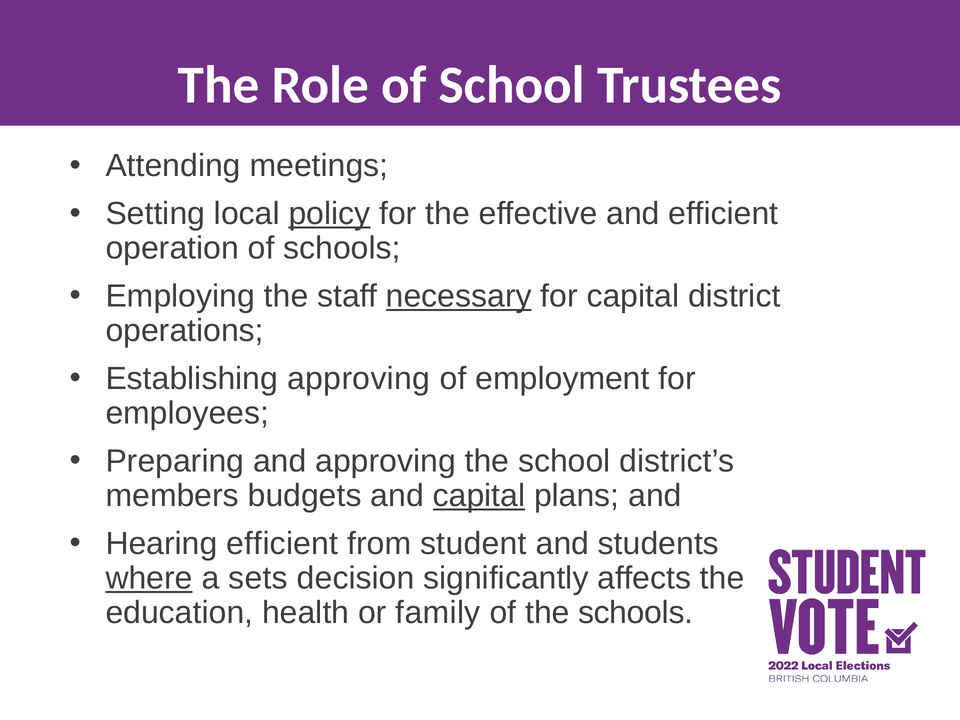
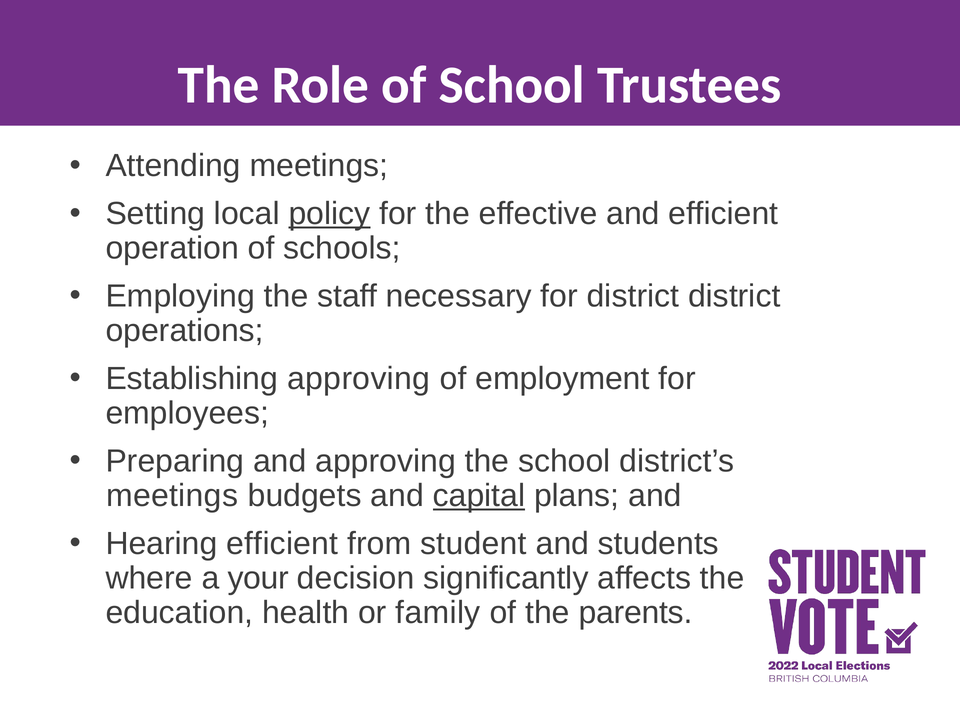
necessary underline: present -> none
for capital: capital -> district
members at (172, 496): members -> meetings
where underline: present -> none
sets: sets -> your
the schools: schools -> parents
